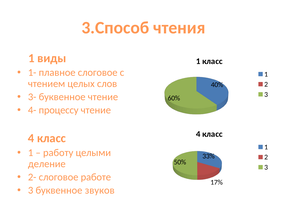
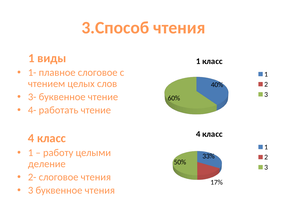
процессу: процессу -> работать
слоговое работе: работе -> чтения
буквенное звуков: звуков -> чтения
